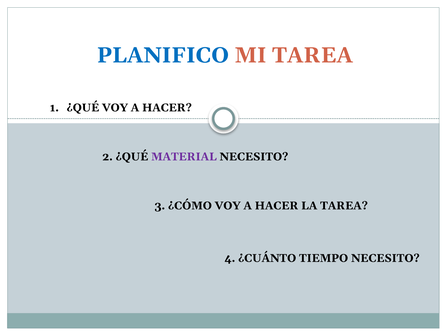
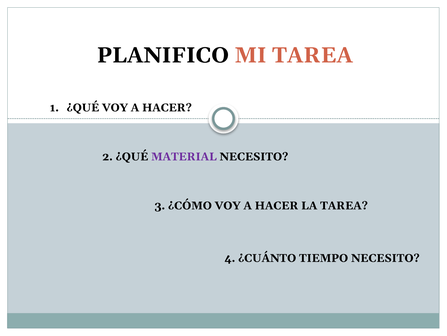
PLANIFICO colour: blue -> black
